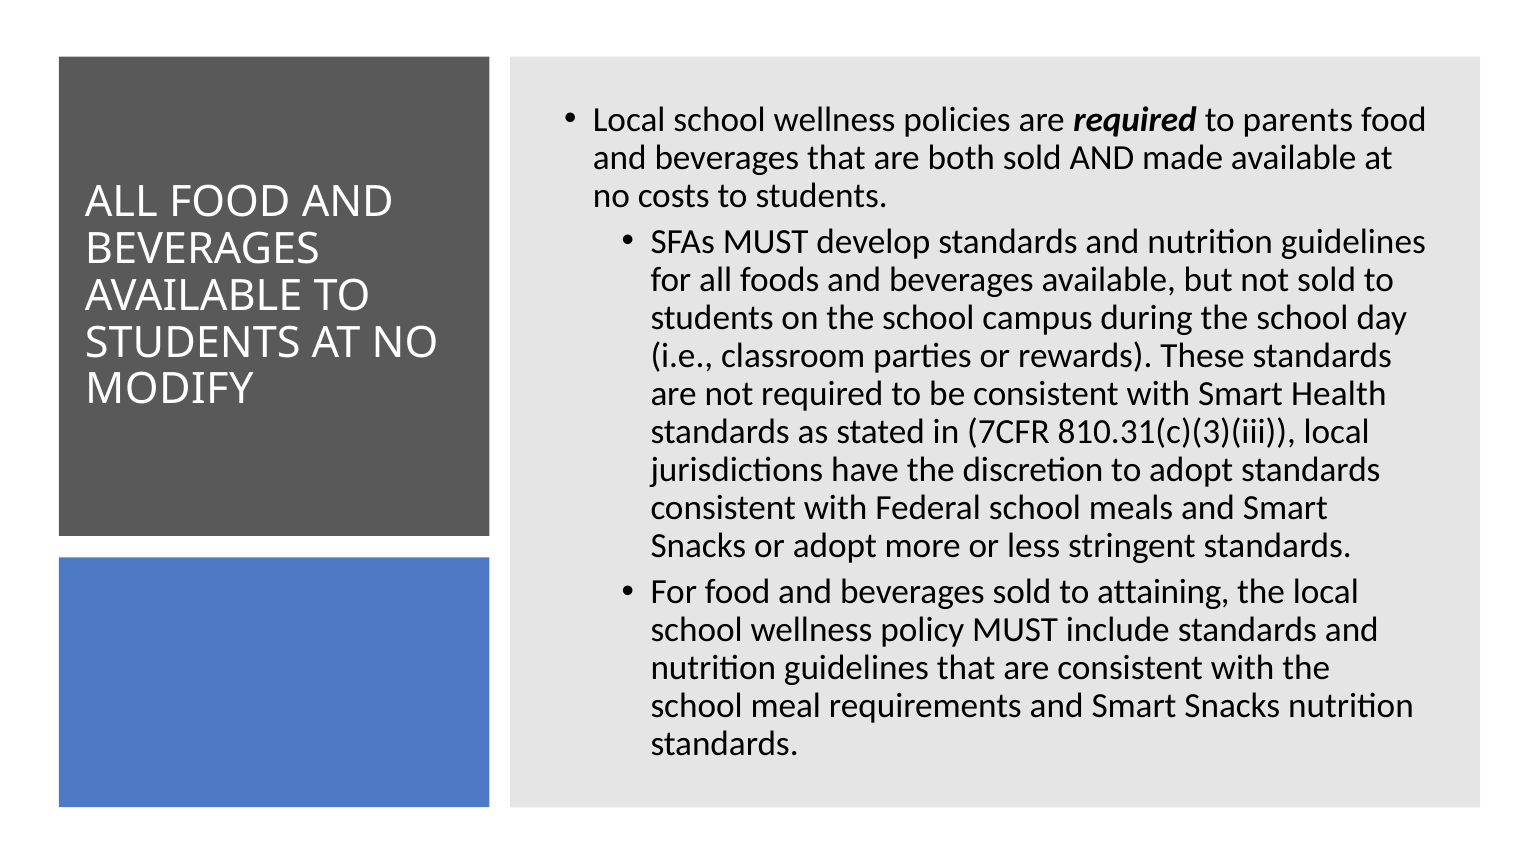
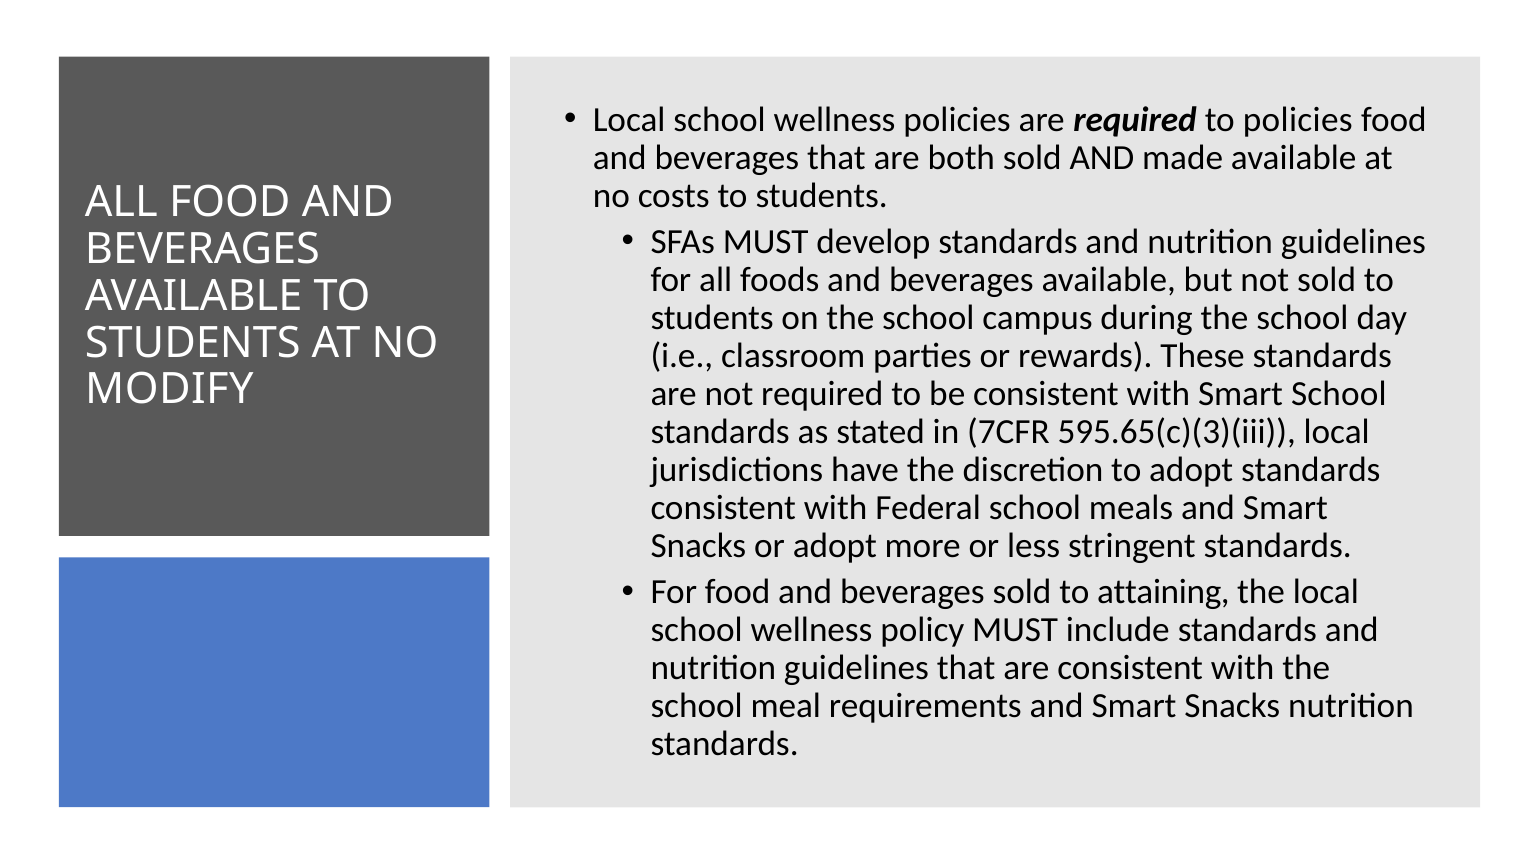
to parents: parents -> policies
Smart Health: Health -> School
810.31(c)(3)(iii: 810.31(c)(3)(iii -> 595.65(c)(3)(iii
